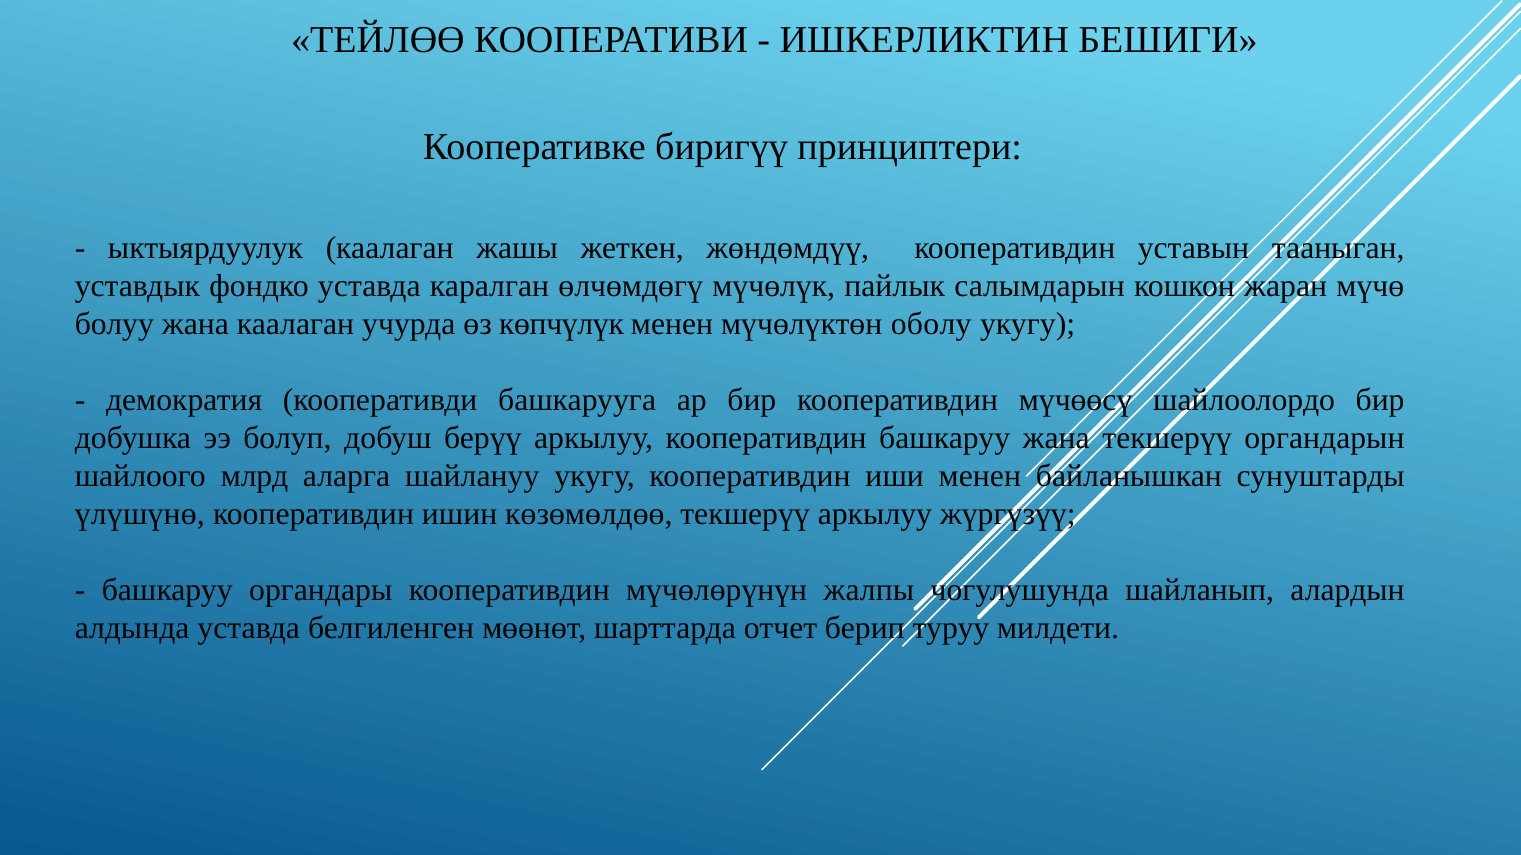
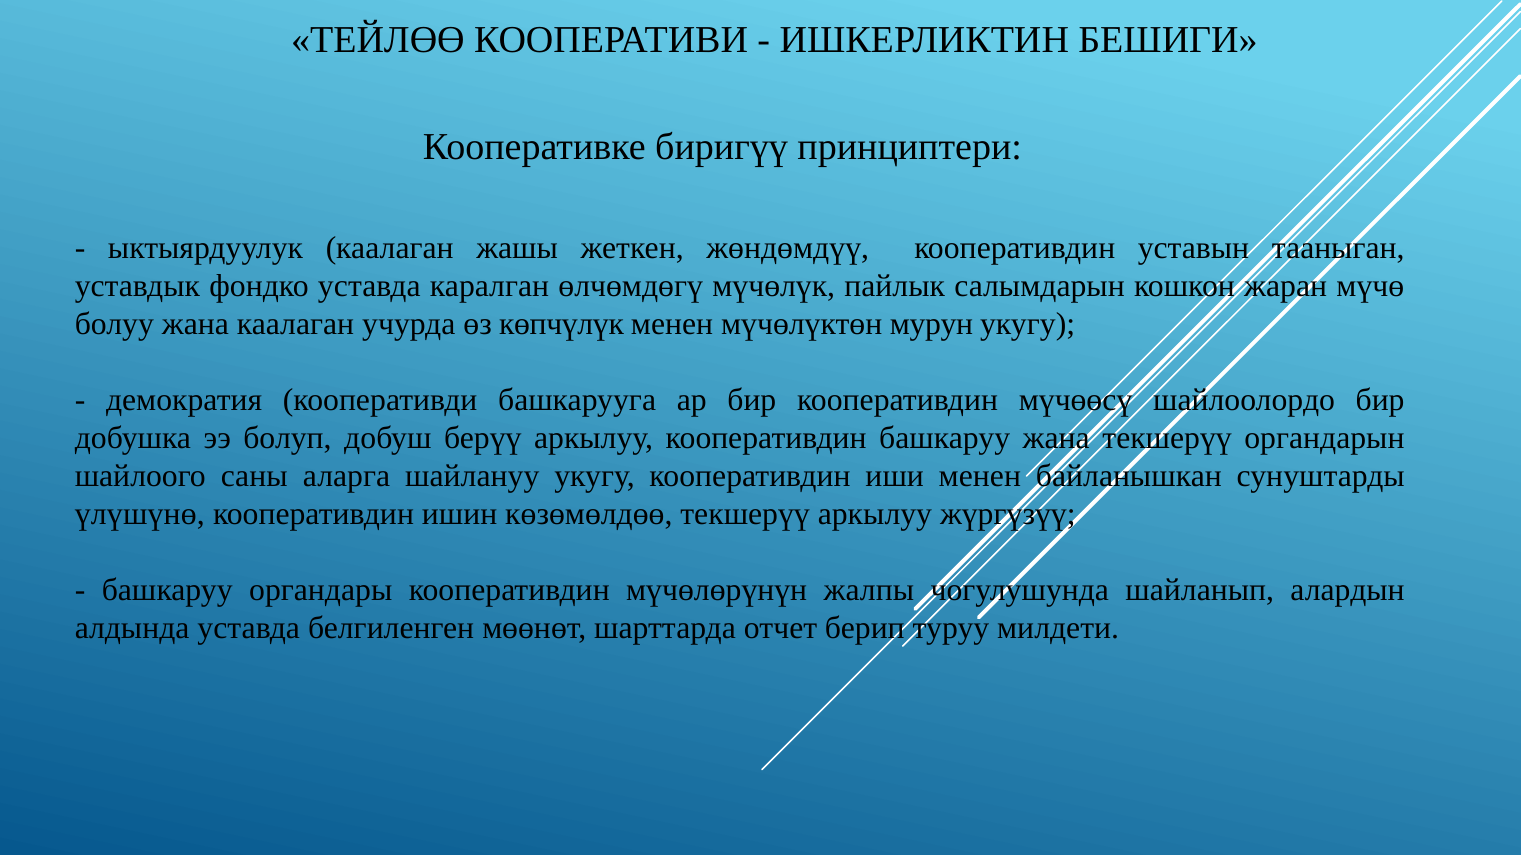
оболу: оболу -> мурун
млрд: млрд -> саны
